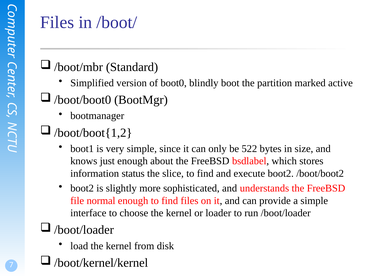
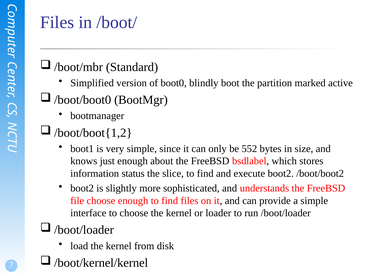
522: 522 -> 552
file normal: normal -> choose
